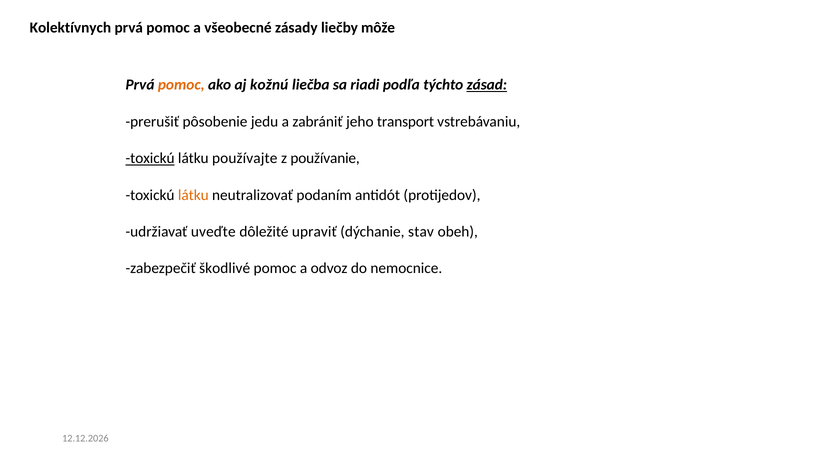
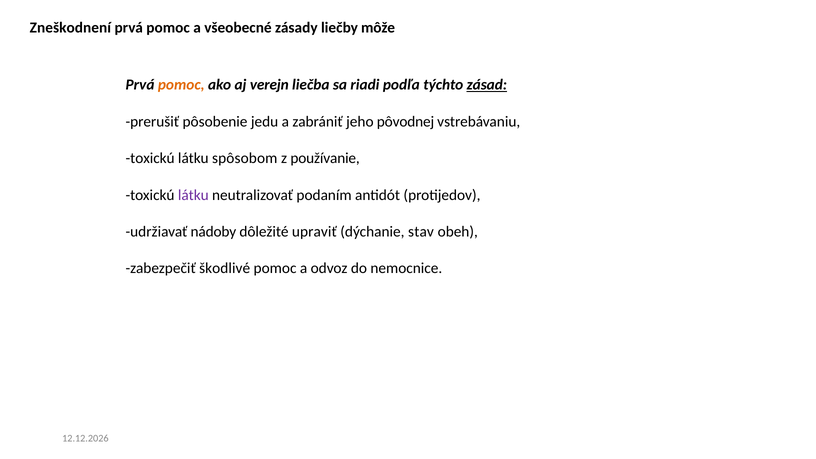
Kolektívnych: Kolektívnych -> Zneškodnení
kožnú: kožnú -> verejn
transport: transport -> pôvodnej
toxickú at (150, 158) underline: present -> none
používajte: používajte -> spôsobom
látku at (193, 195) colour: orange -> purple
uveďte: uveďte -> nádoby
